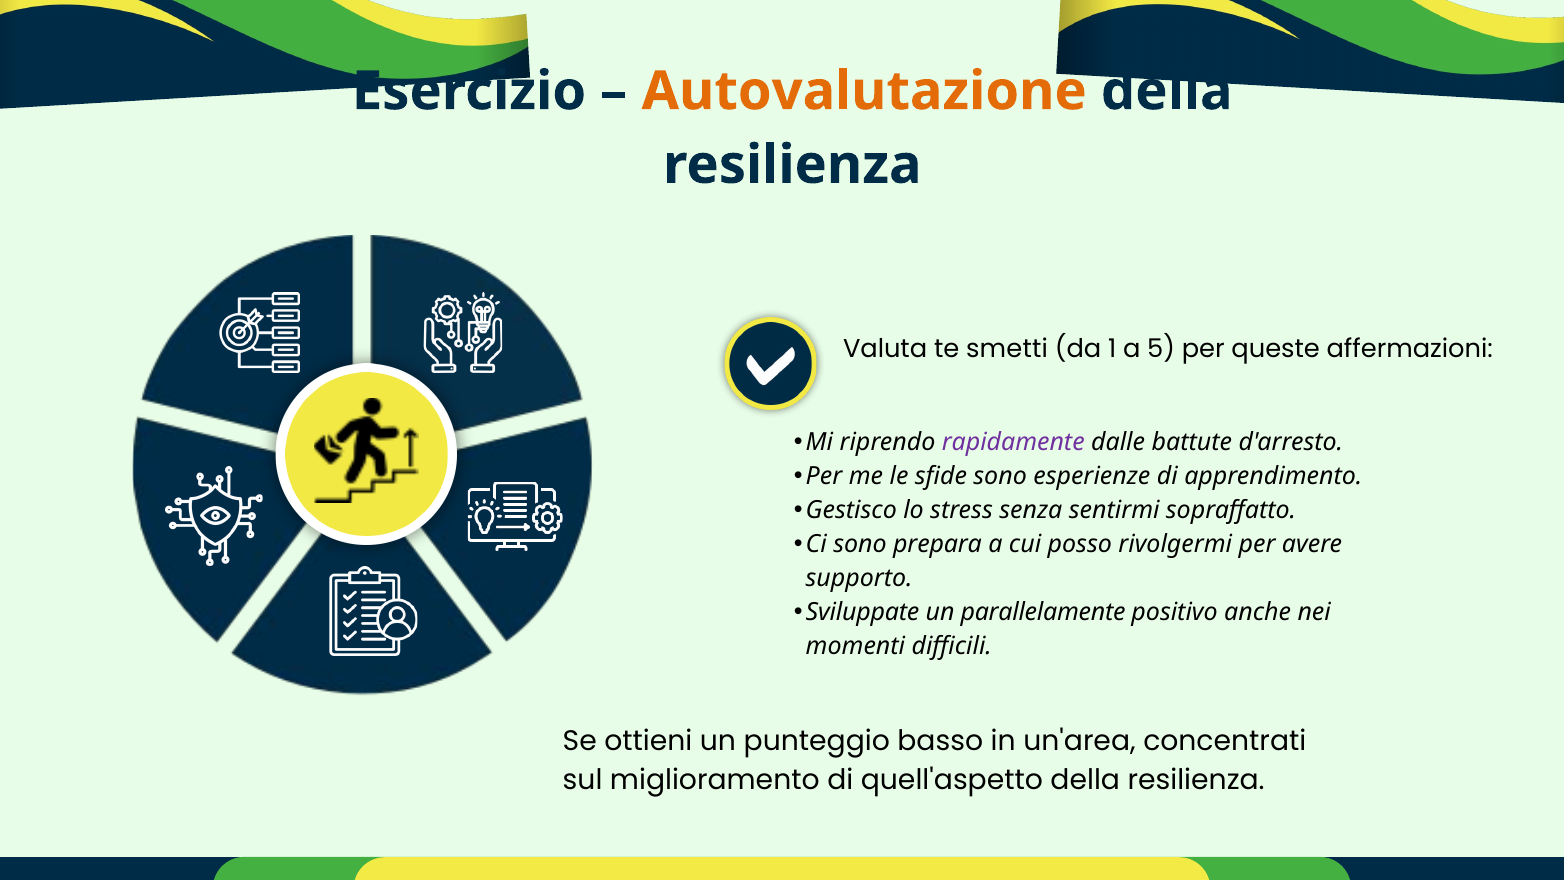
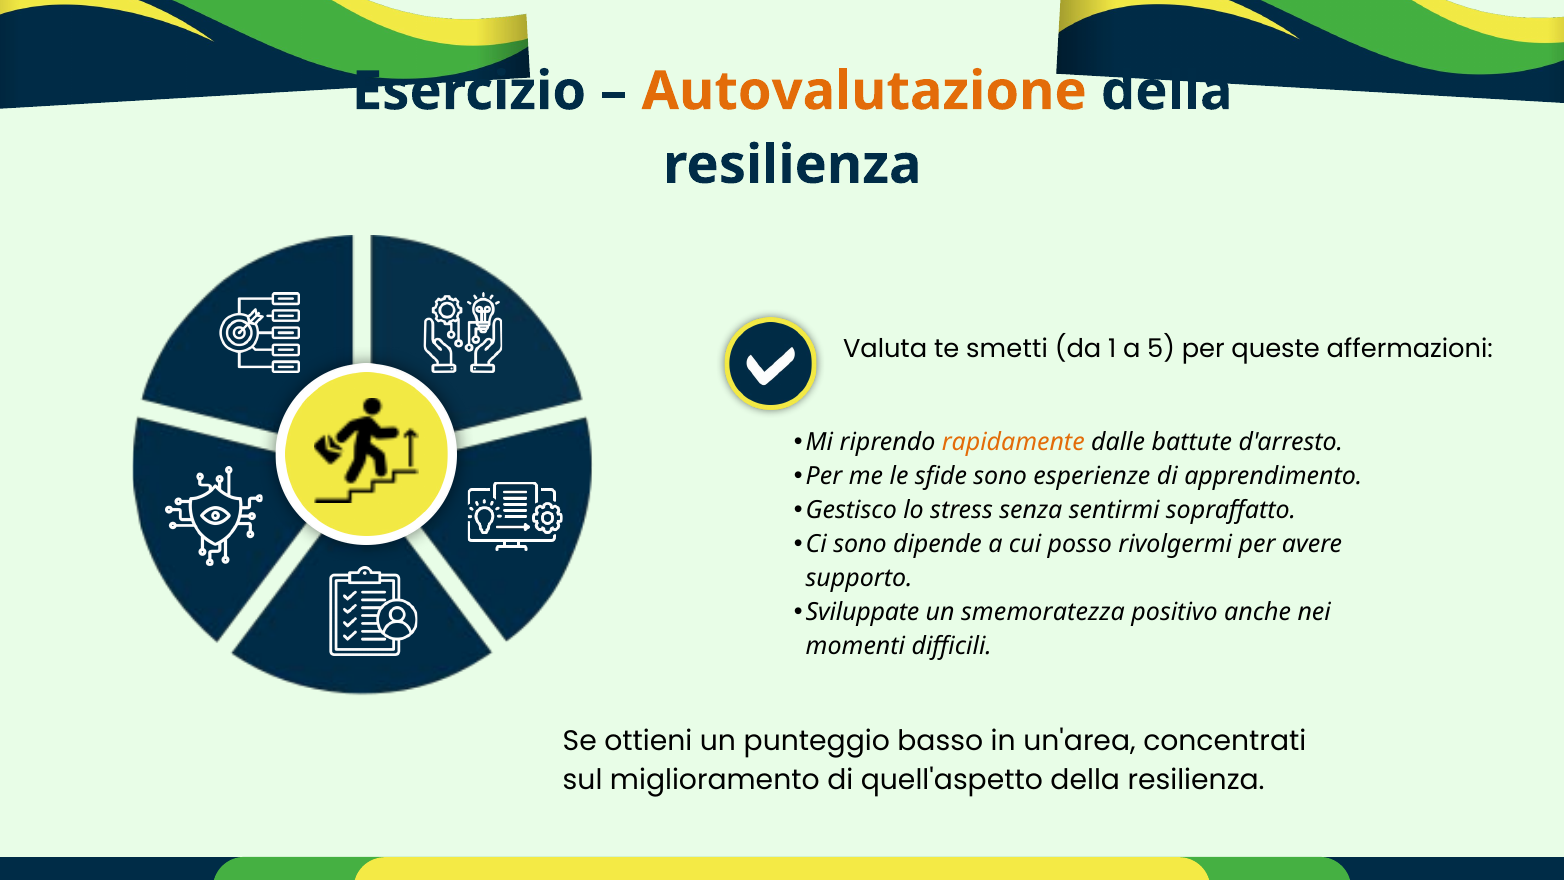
rapidamente colour: purple -> orange
prepara: prepara -> dipende
parallelamente: parallelamente -> smemoratezza
